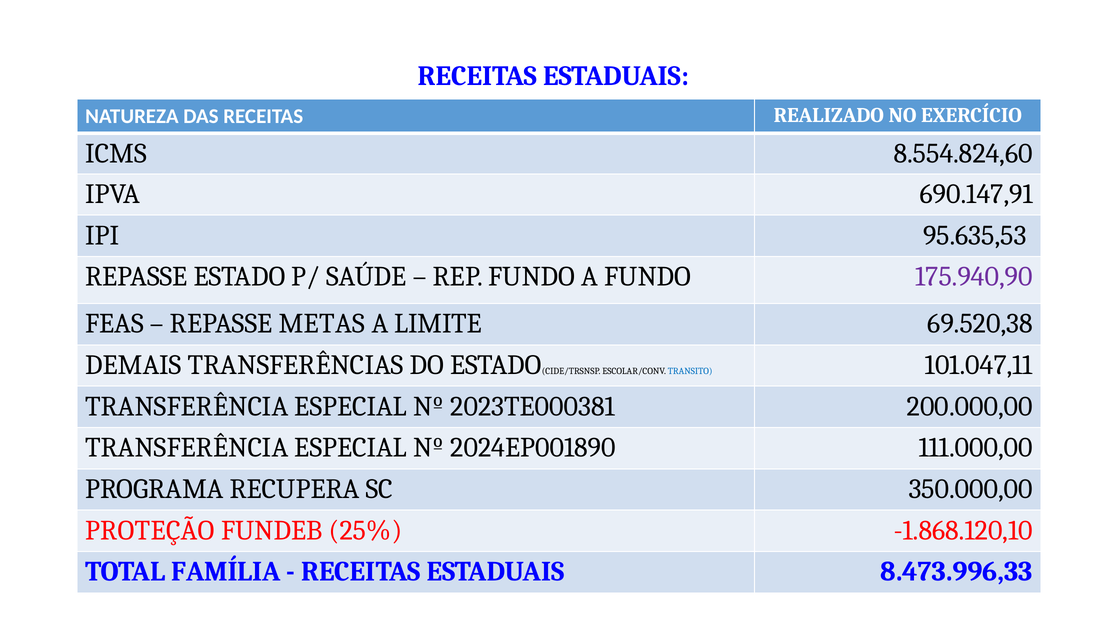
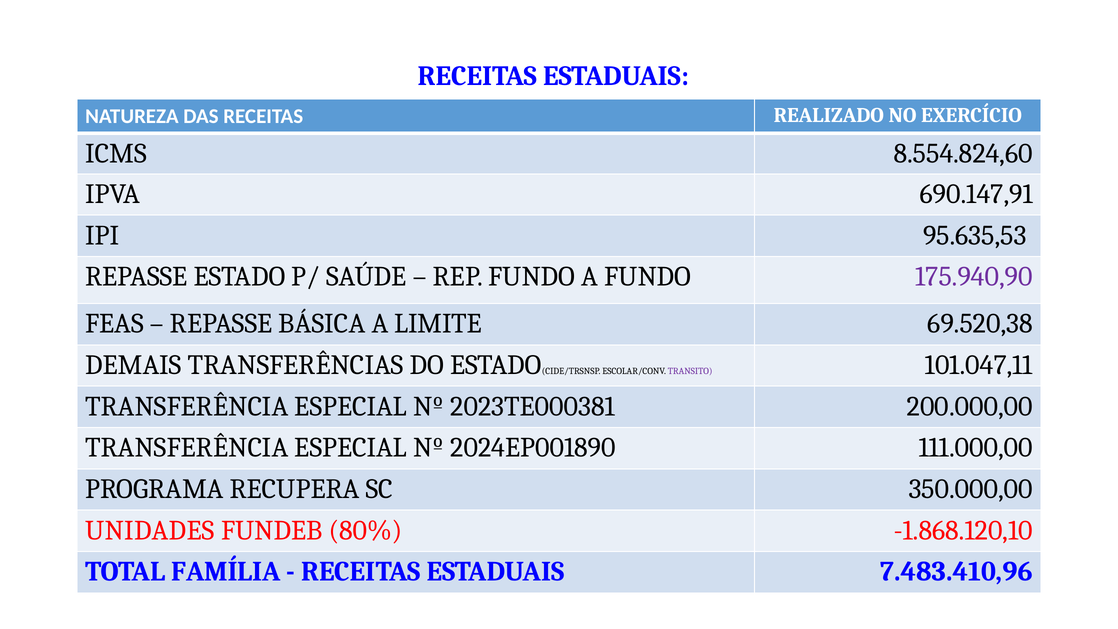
METAS: METAS -> BÁSICA
TRANSITO colour: blue -> purple
PROTEÇÃO: PROTEÇÃO -> UNIDADES
25%: 25% -> 80%
8.473.996,33: 8.473.996,33 -> 7.483.410,96
